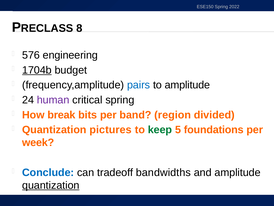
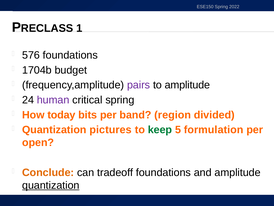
8: 8 -> 1
576 engineering: engineering -> foundations
1704b underline: present -> none
pairs colour: blue -> purple
break: break -> today
foundations: foundations -> formulation
week: week -> open
Conclude colour: blue -> orange
tradeoff bandwidths: bandwidths -> foundations
